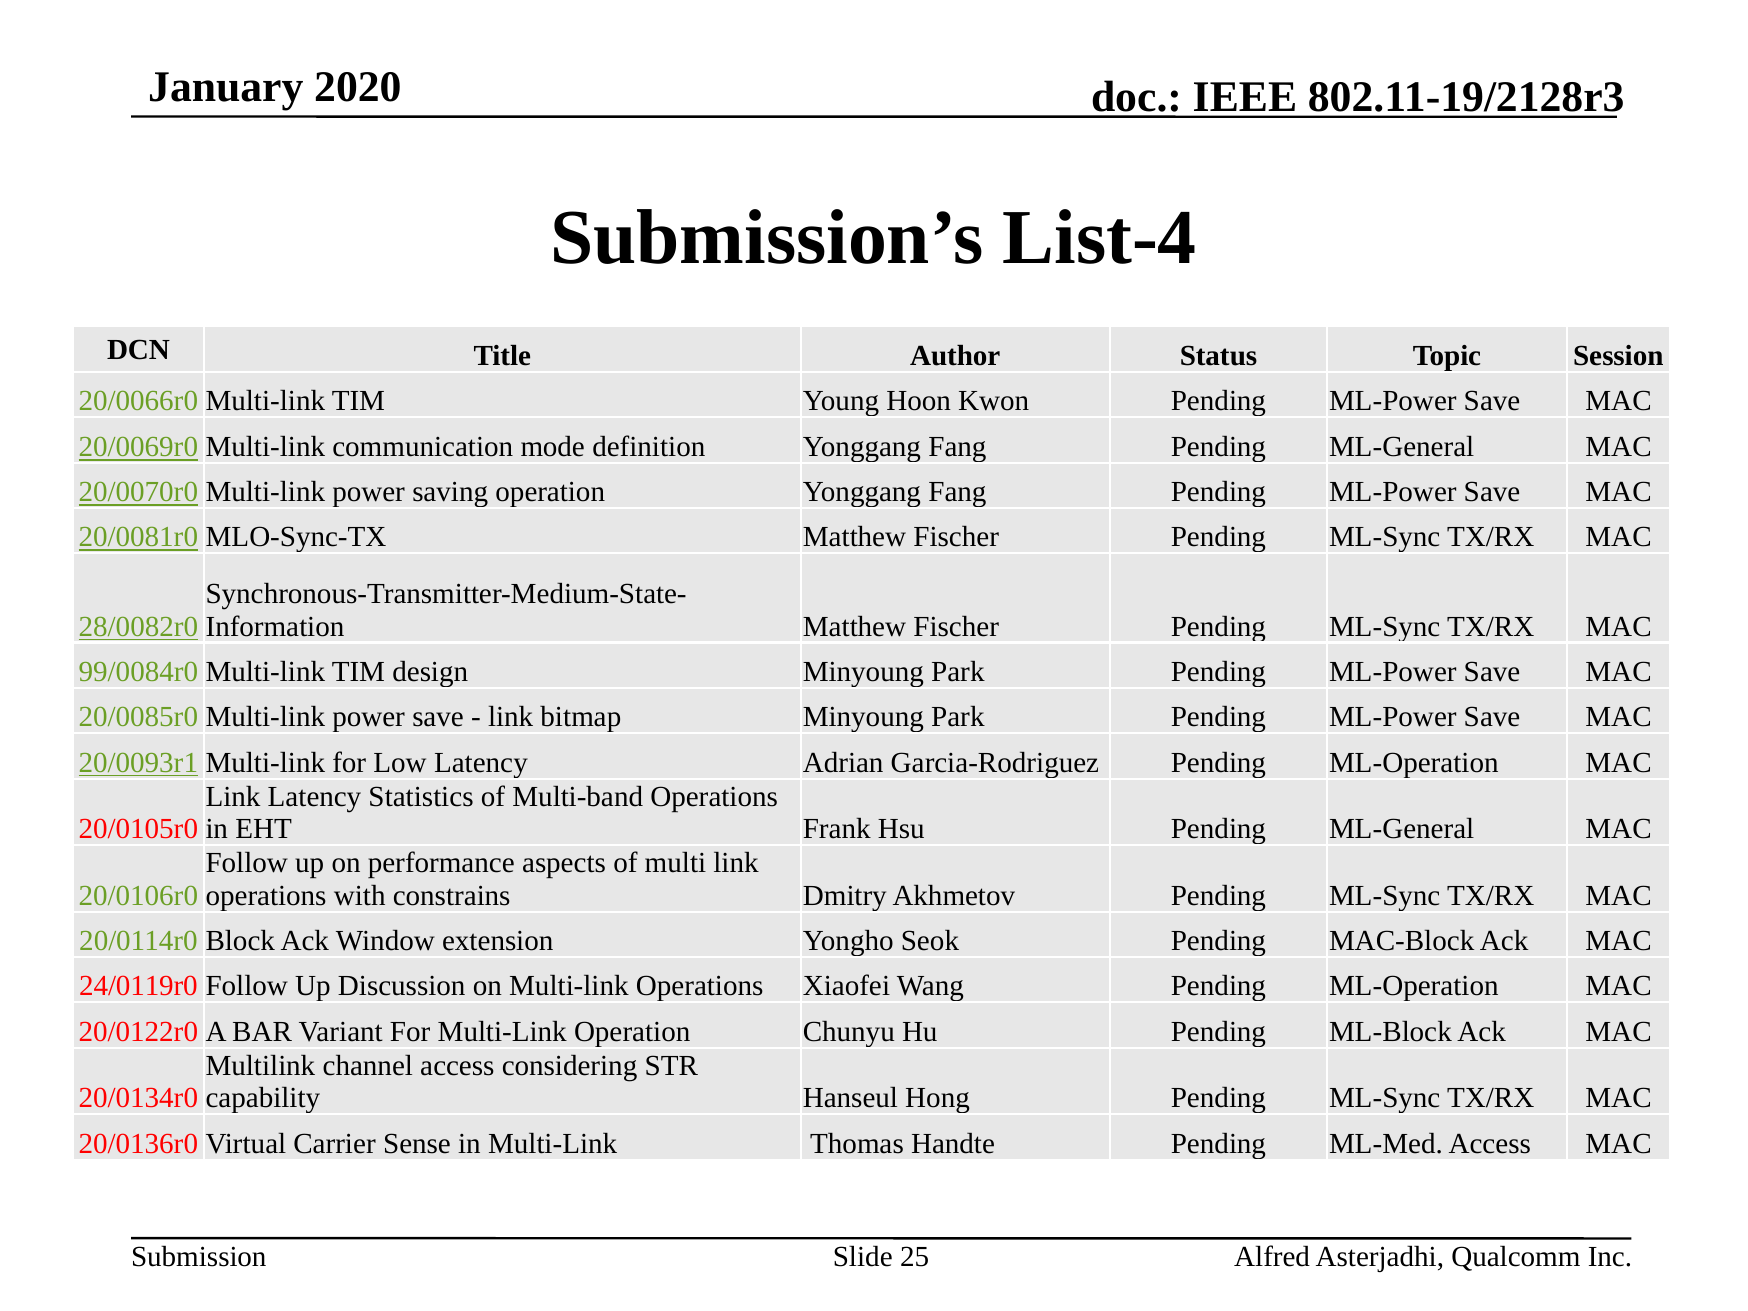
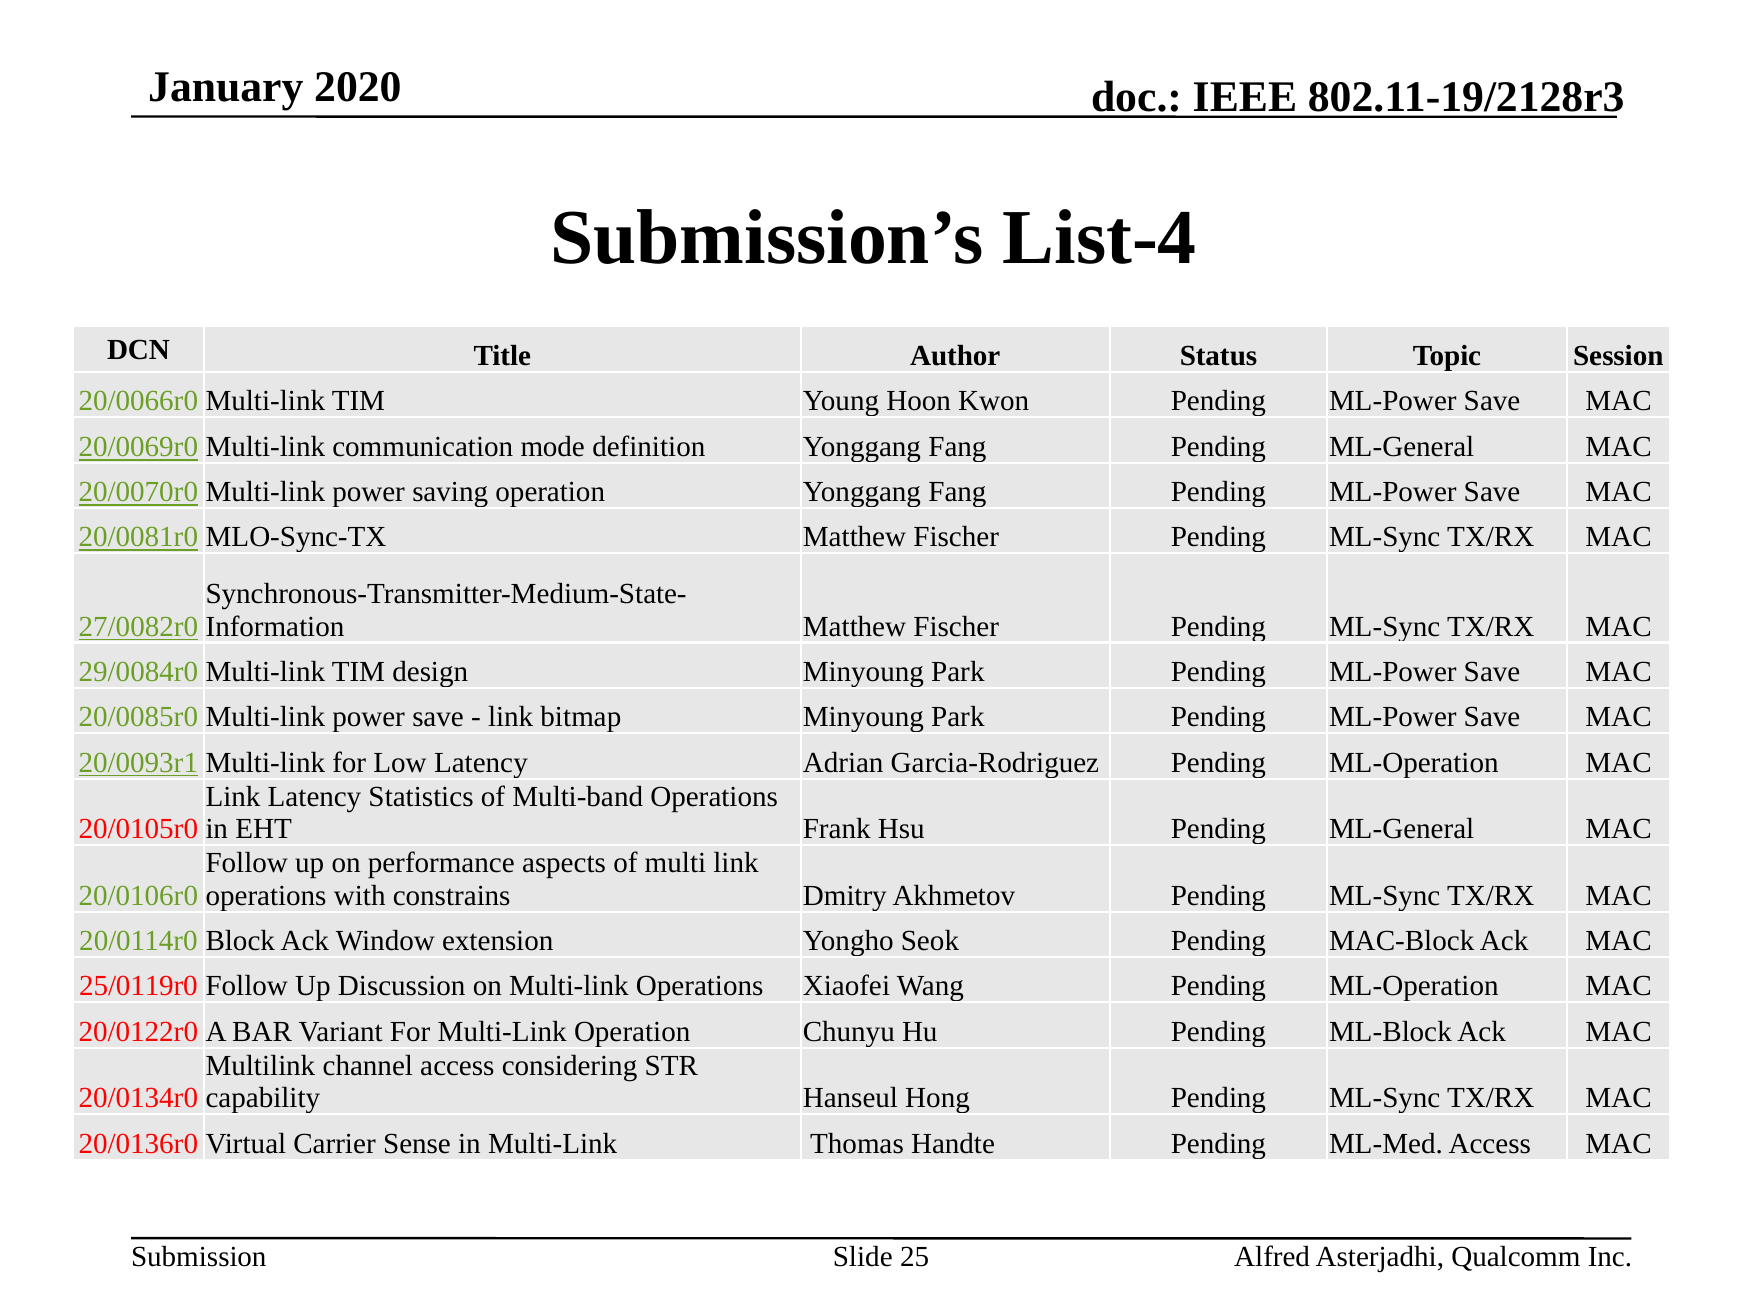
28/0082r0: 28/0082r0 -> 27/0082r0
99/0084r0: 99/0084r0 -> 29/0084r0
24/0119r0: 24/0119r0 -> 25/0119r0
